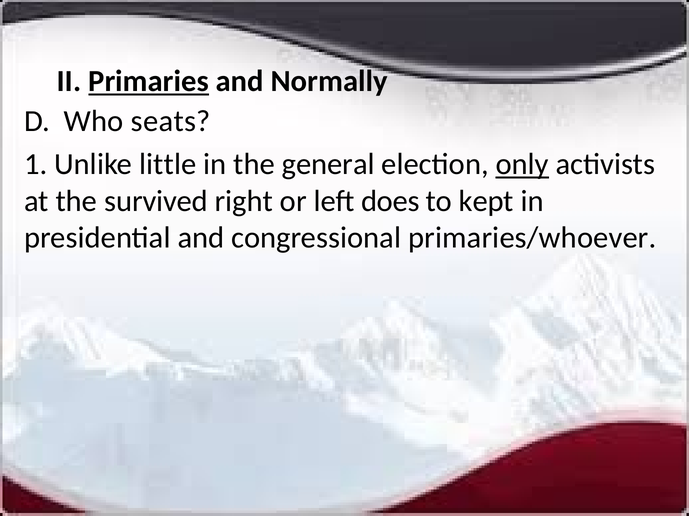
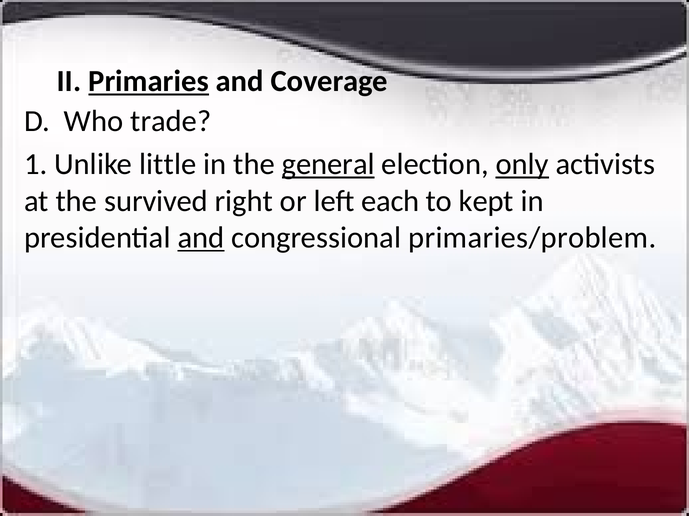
Normally: Normally -> Coverage
seats: seats -> trade
general underline: none -> present
does: does -> each
and at (201, 238) underline: none -> present
primaries/whoever: primaries/whoever -> primaries/problem
